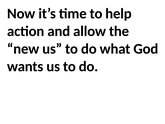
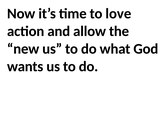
help: help -> love
